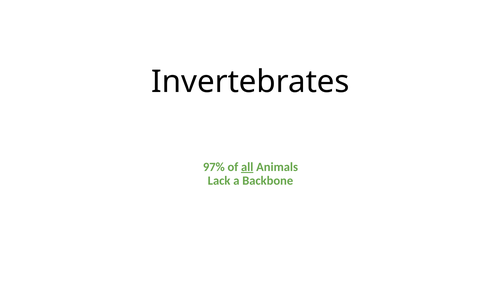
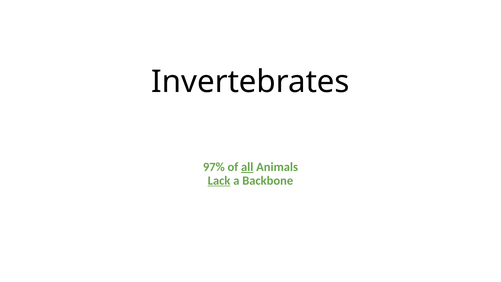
Lack underline: none -> present
